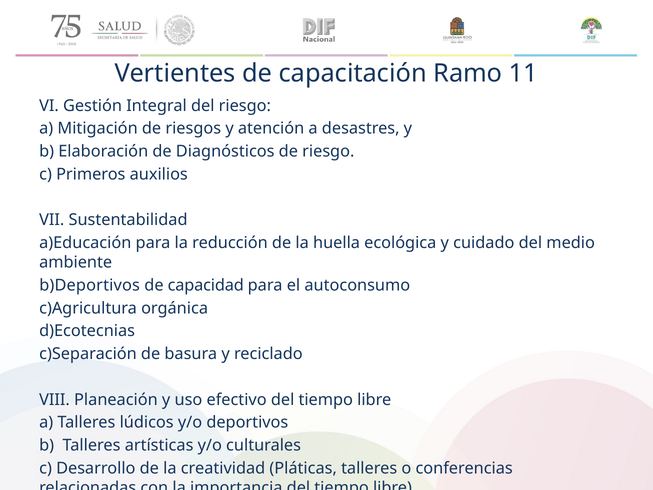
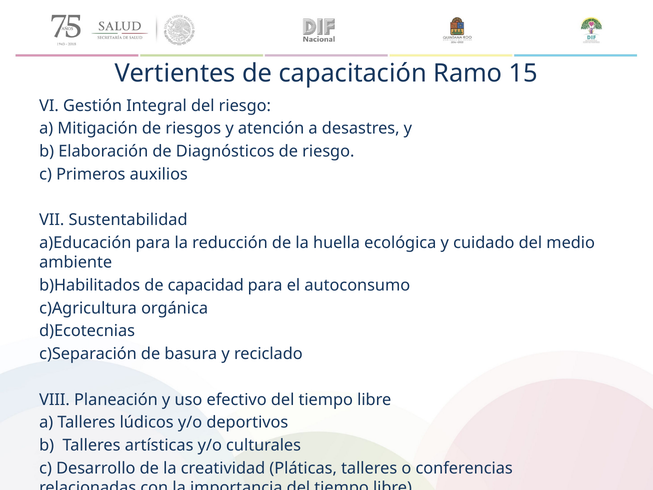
11: 11 -> 15
b)Deportivos: b)Deportivos -> b)Habilitados
